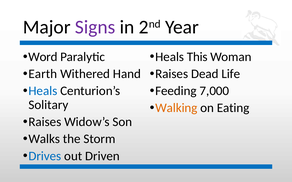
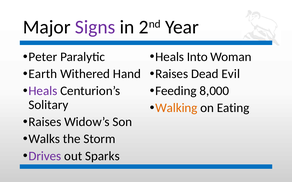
Word: Word -> Peter
This: This -> Into
Life: Life -> Evil
7,000: 7,000 -> 8,000
Heals at (43, 91) colour: blue -> purple
Drives colour: blue -> purple
Driven: Driven -> Sparks
